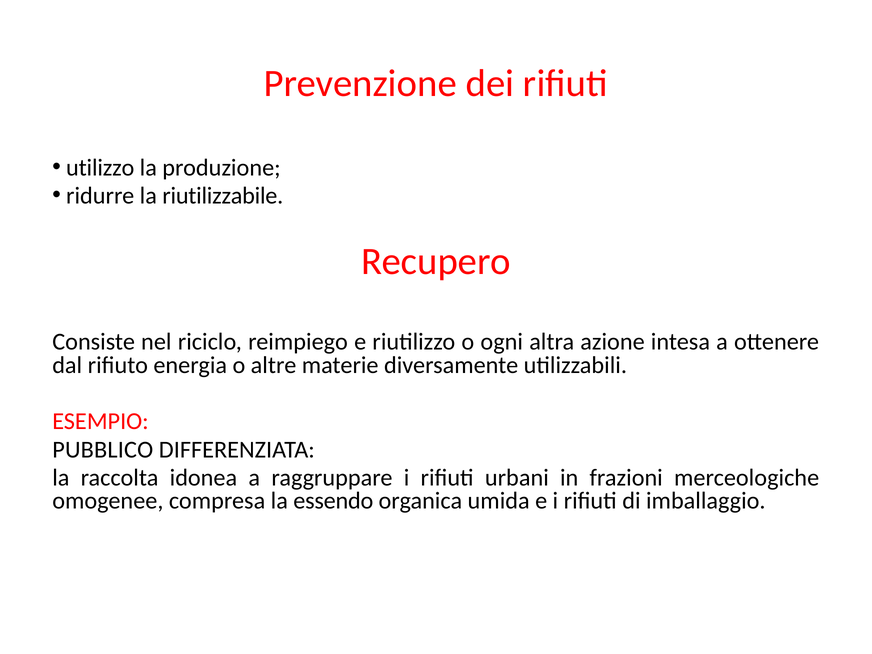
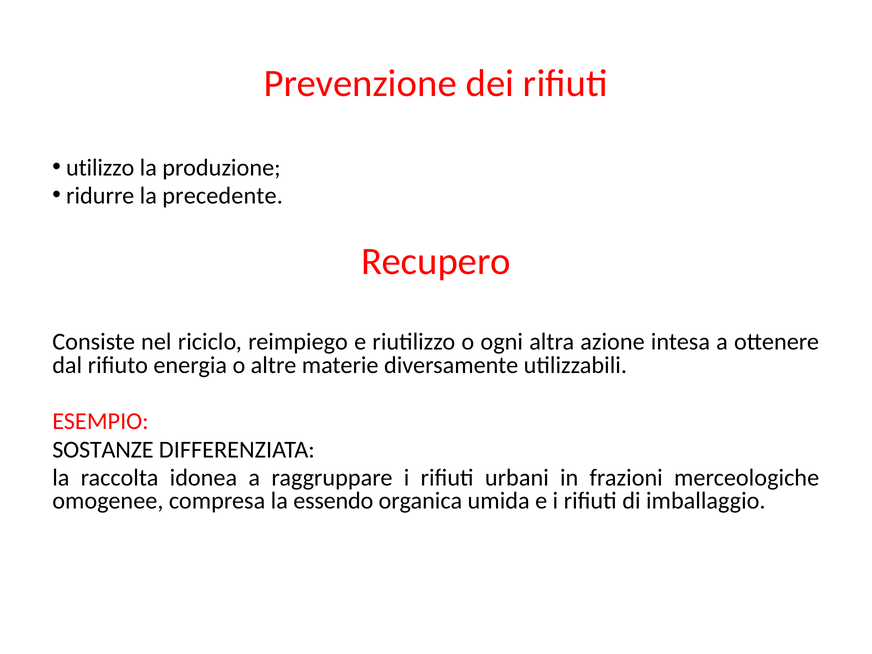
riutilizzabile: riutilizzabile -> precedente
PUBBLICO: PUBBLICO -> SOSTANZE
